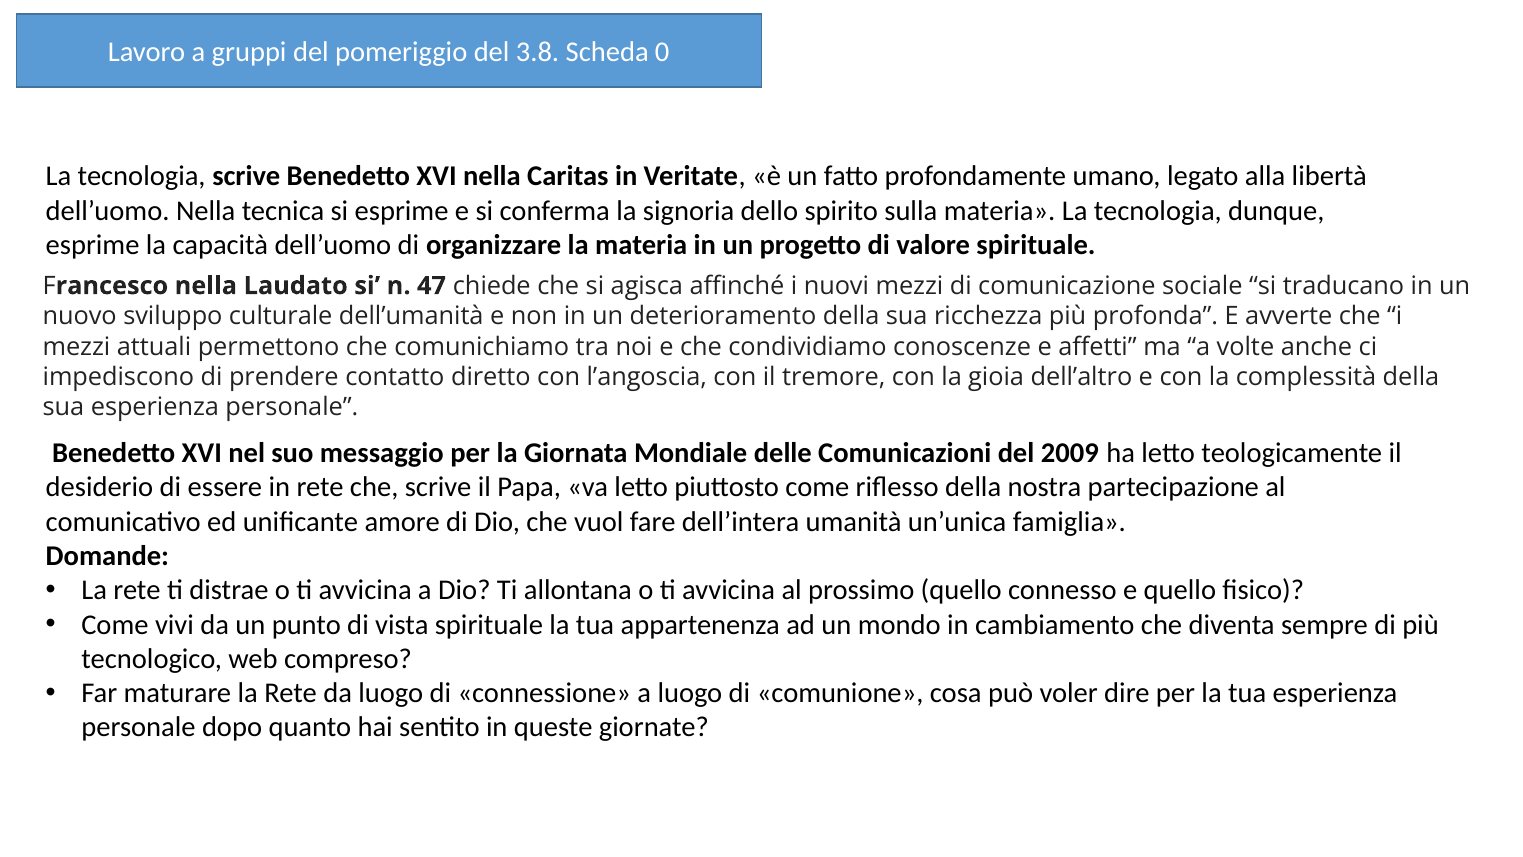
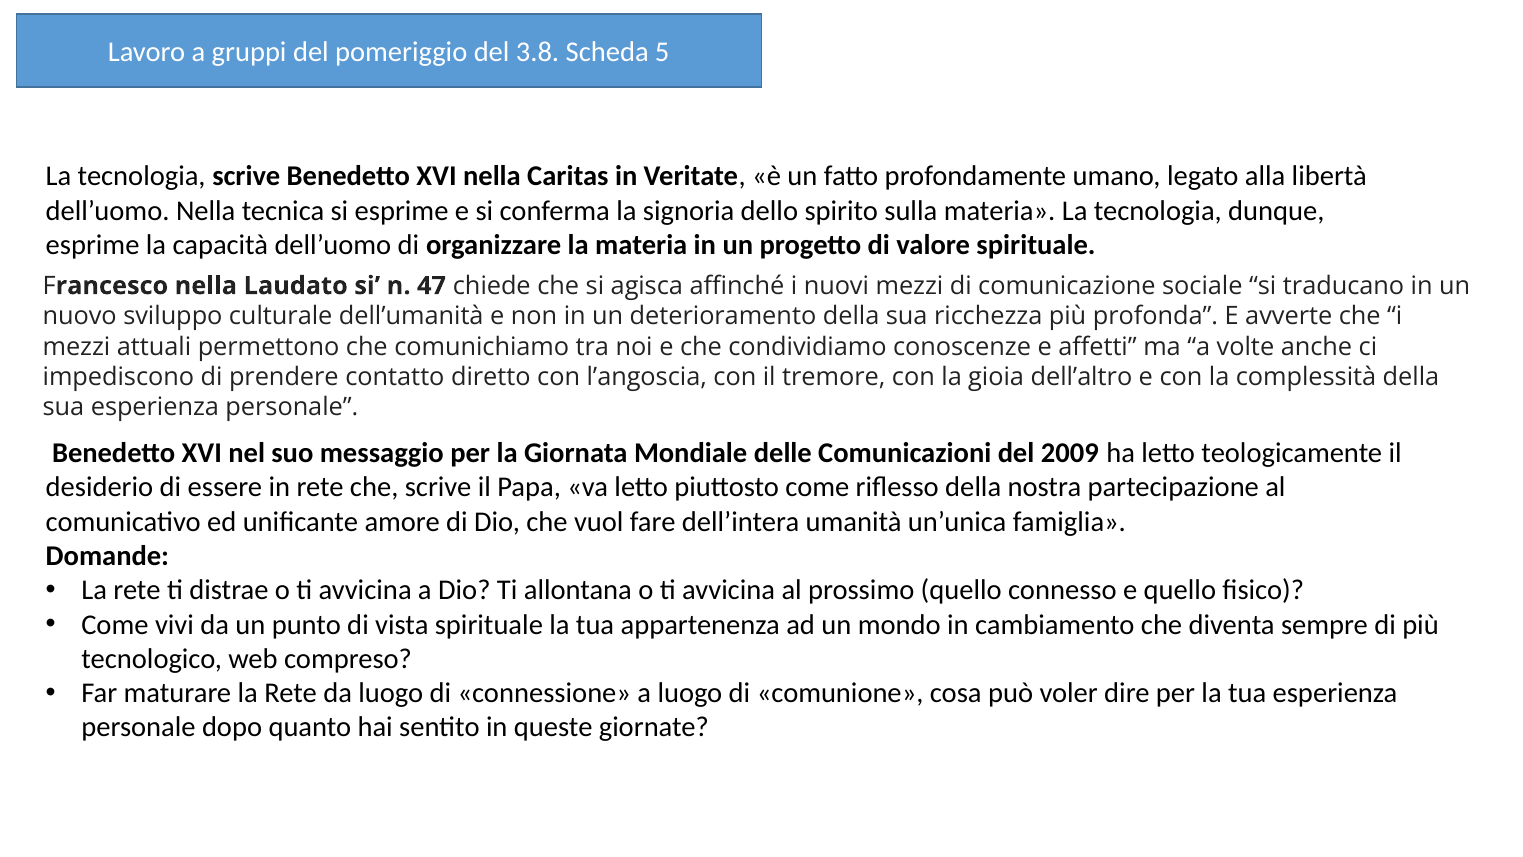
0: 0 -> 5
